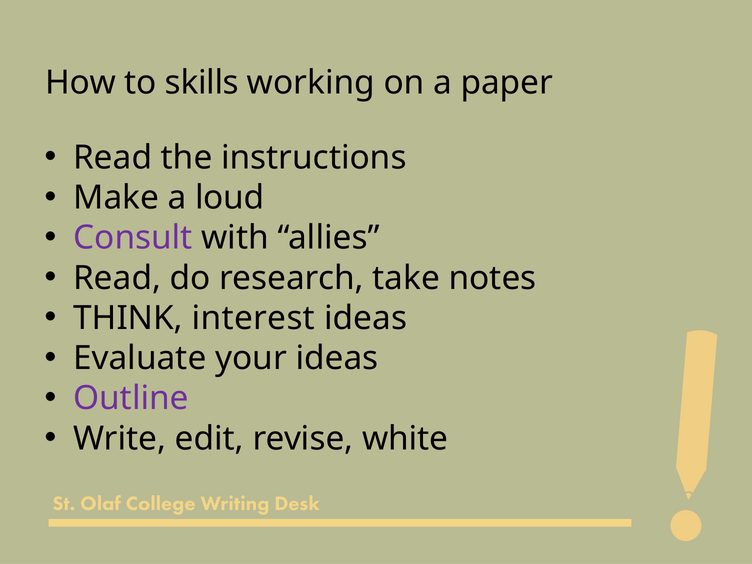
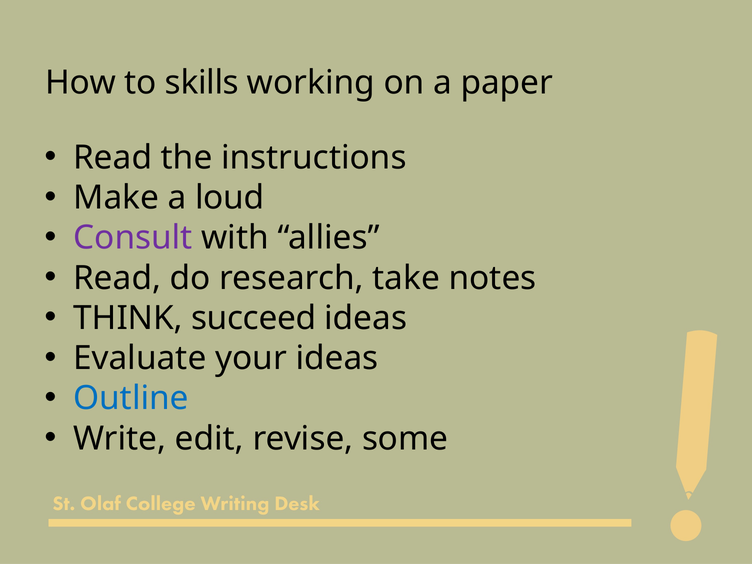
interest: interest -> succeed
Outline colour: purple -> blue
white: white -> some
